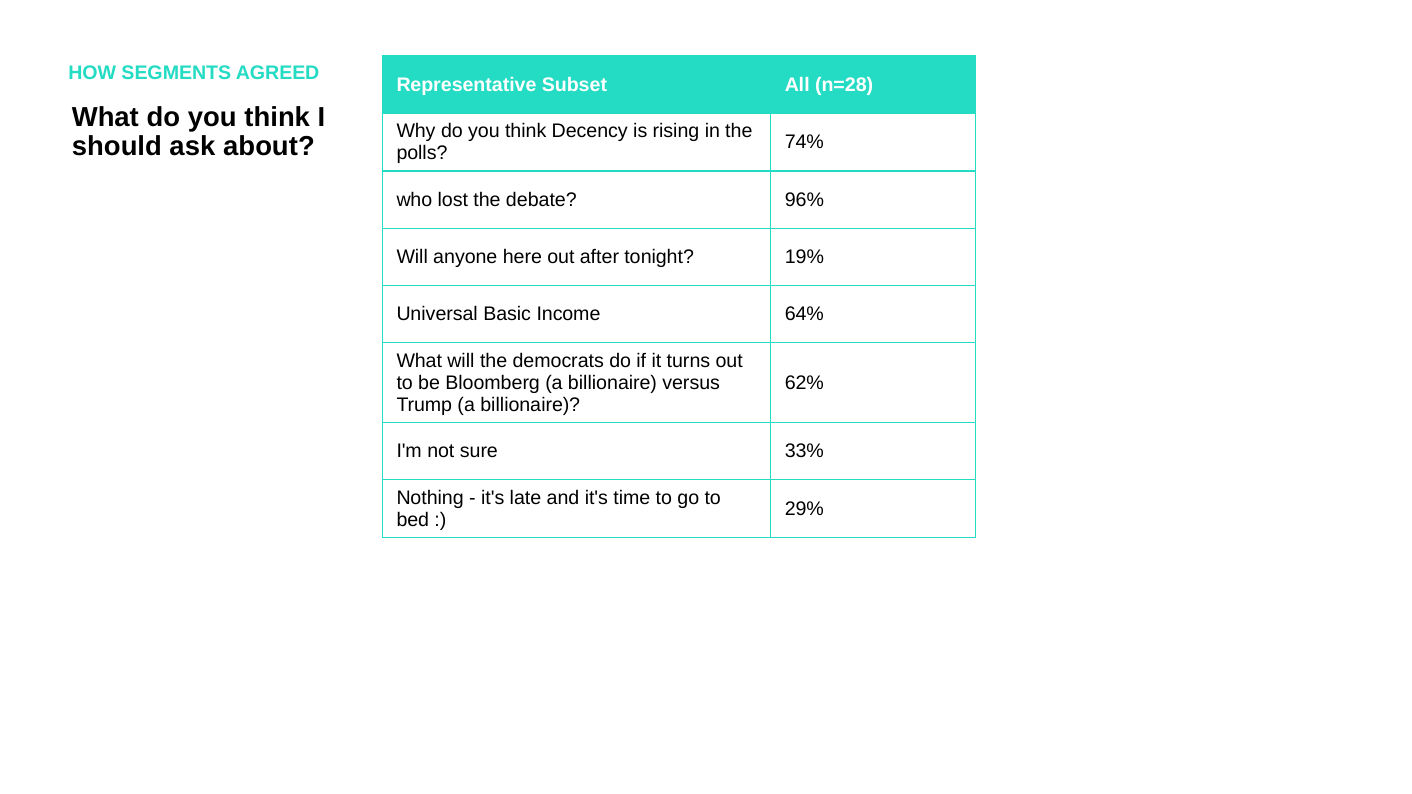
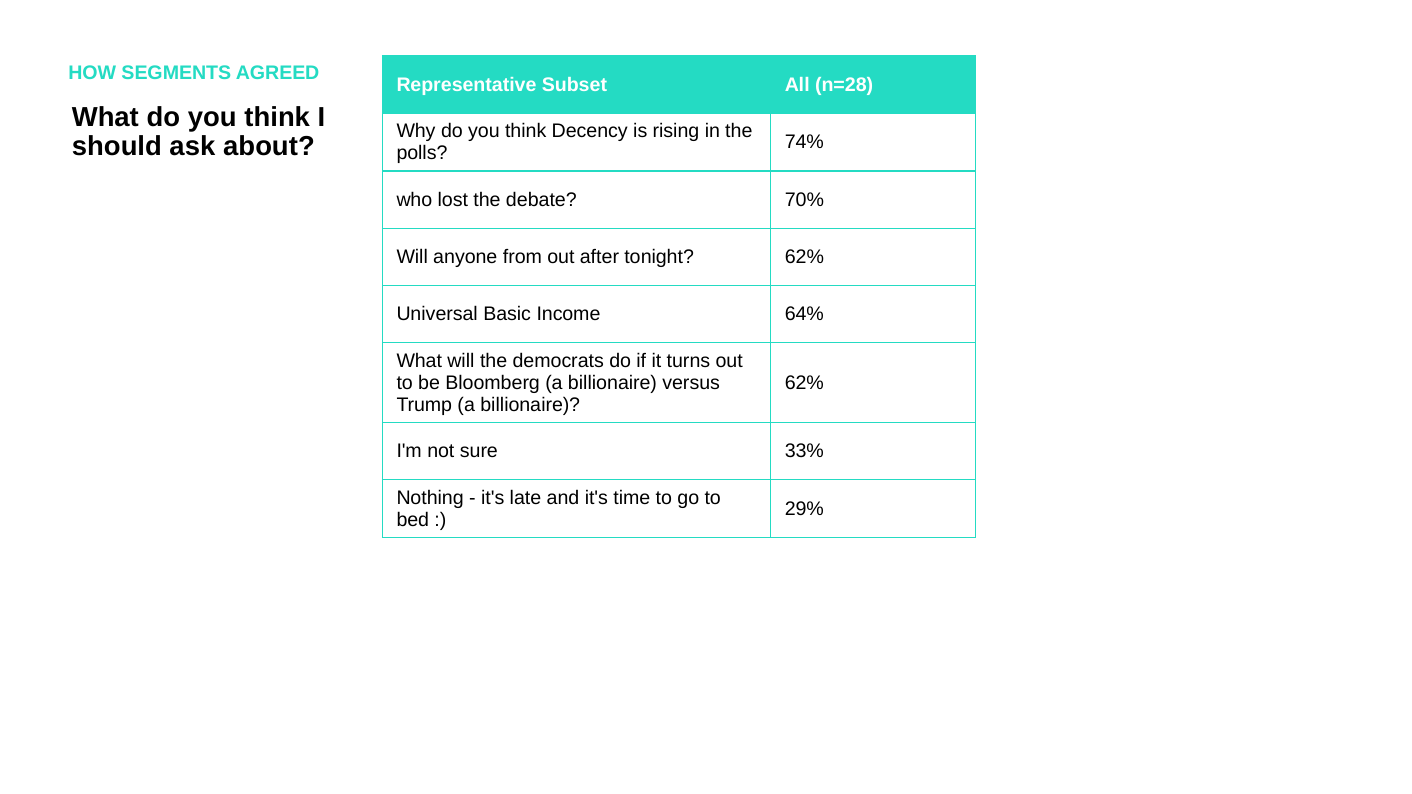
96%: 96% -> 70%
here: here -> from
tonight 19%: 19% -> 62%
